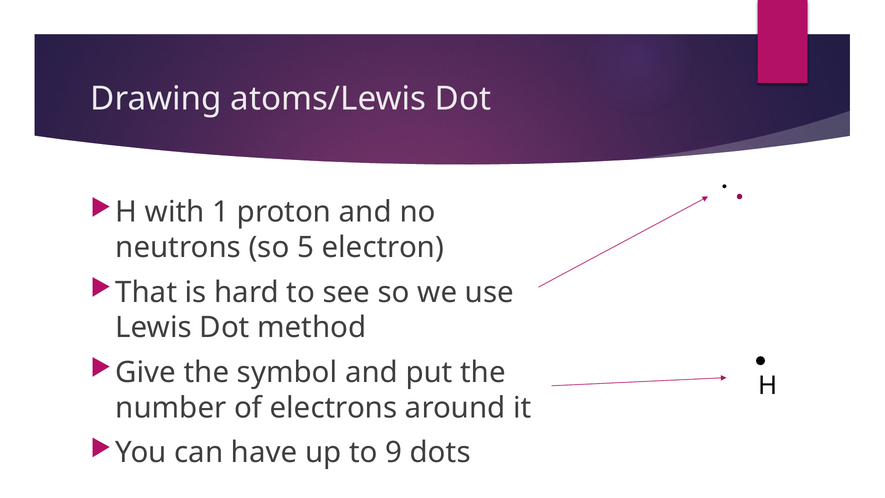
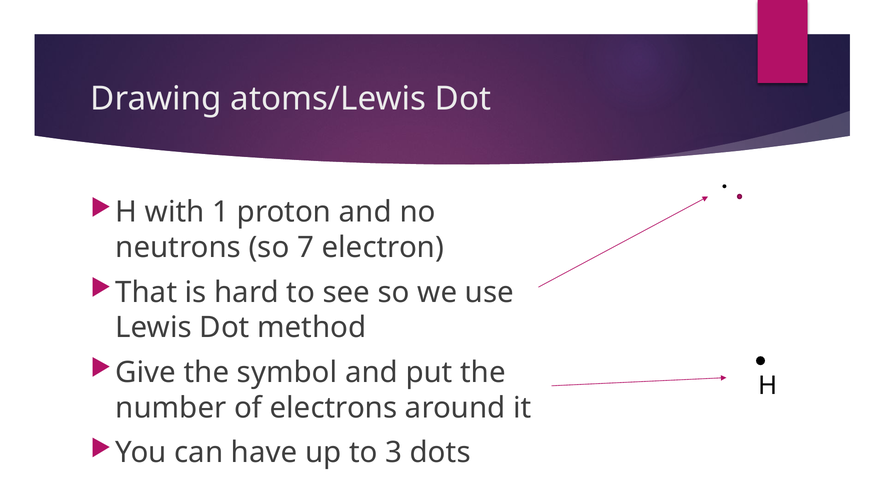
5: 5 -> 7
9: 9 -> 3
